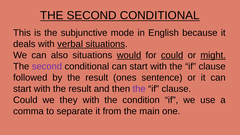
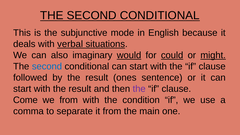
also situations: situations -> imaginary
second at (47, 66) colour: purple -> blue
Could at (25, 100): Could -> Come
we they: they -> from
